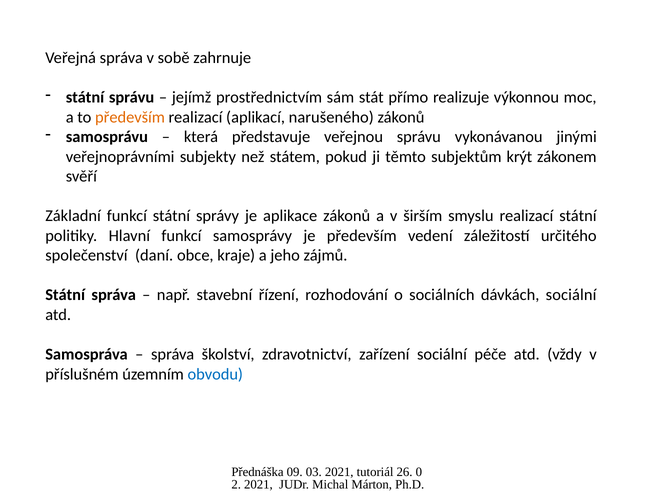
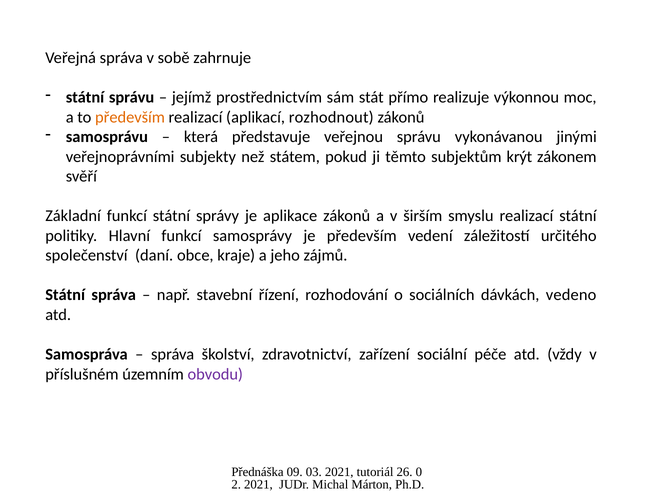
narušeného: narušeného -> rozhodnout
dávkách sociální: sociální -> vedeno
obvodu colour: blue -> purple
